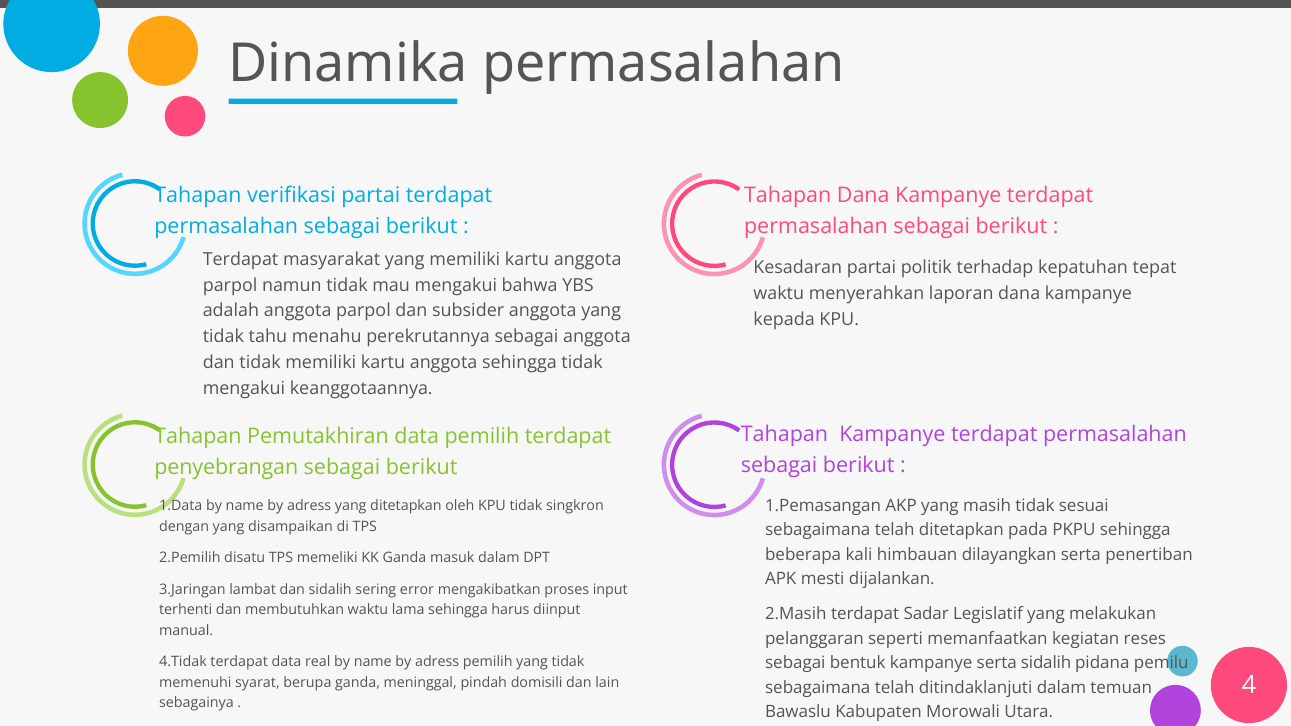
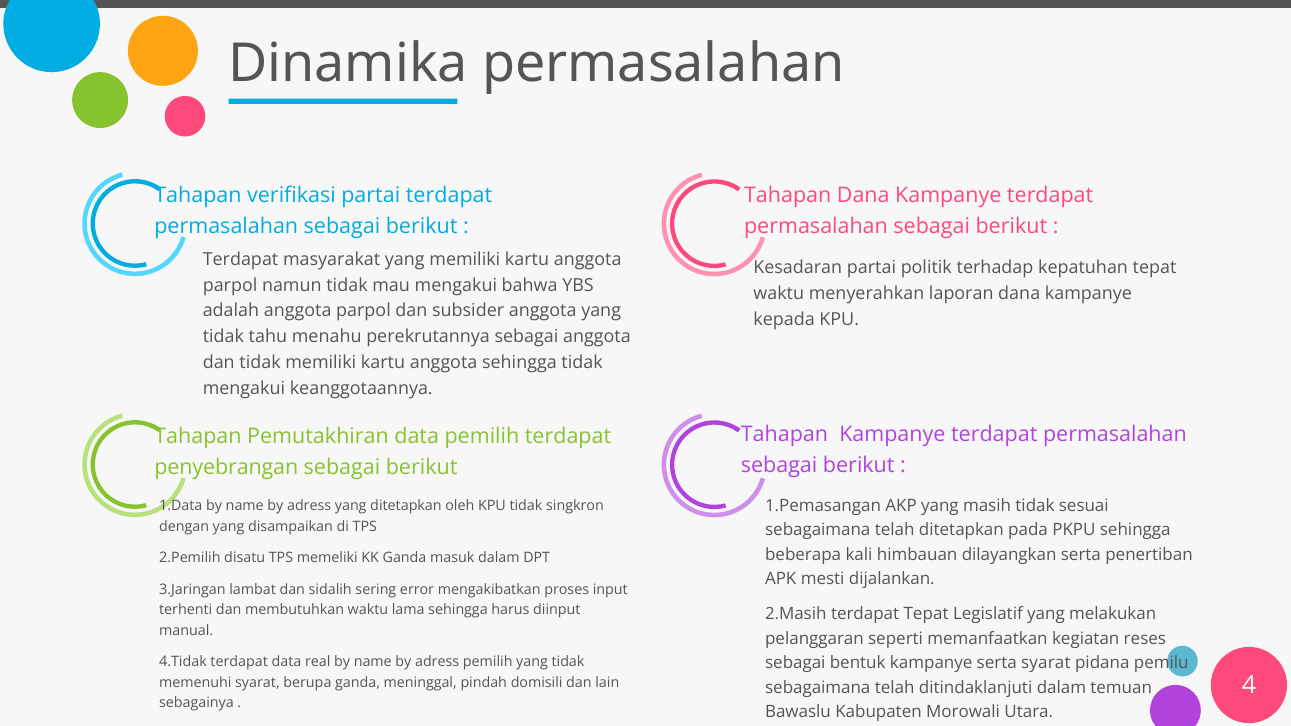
terdapat Sadar: Sadar -> Tepat
serta sidalih: sidalih -> syarat
